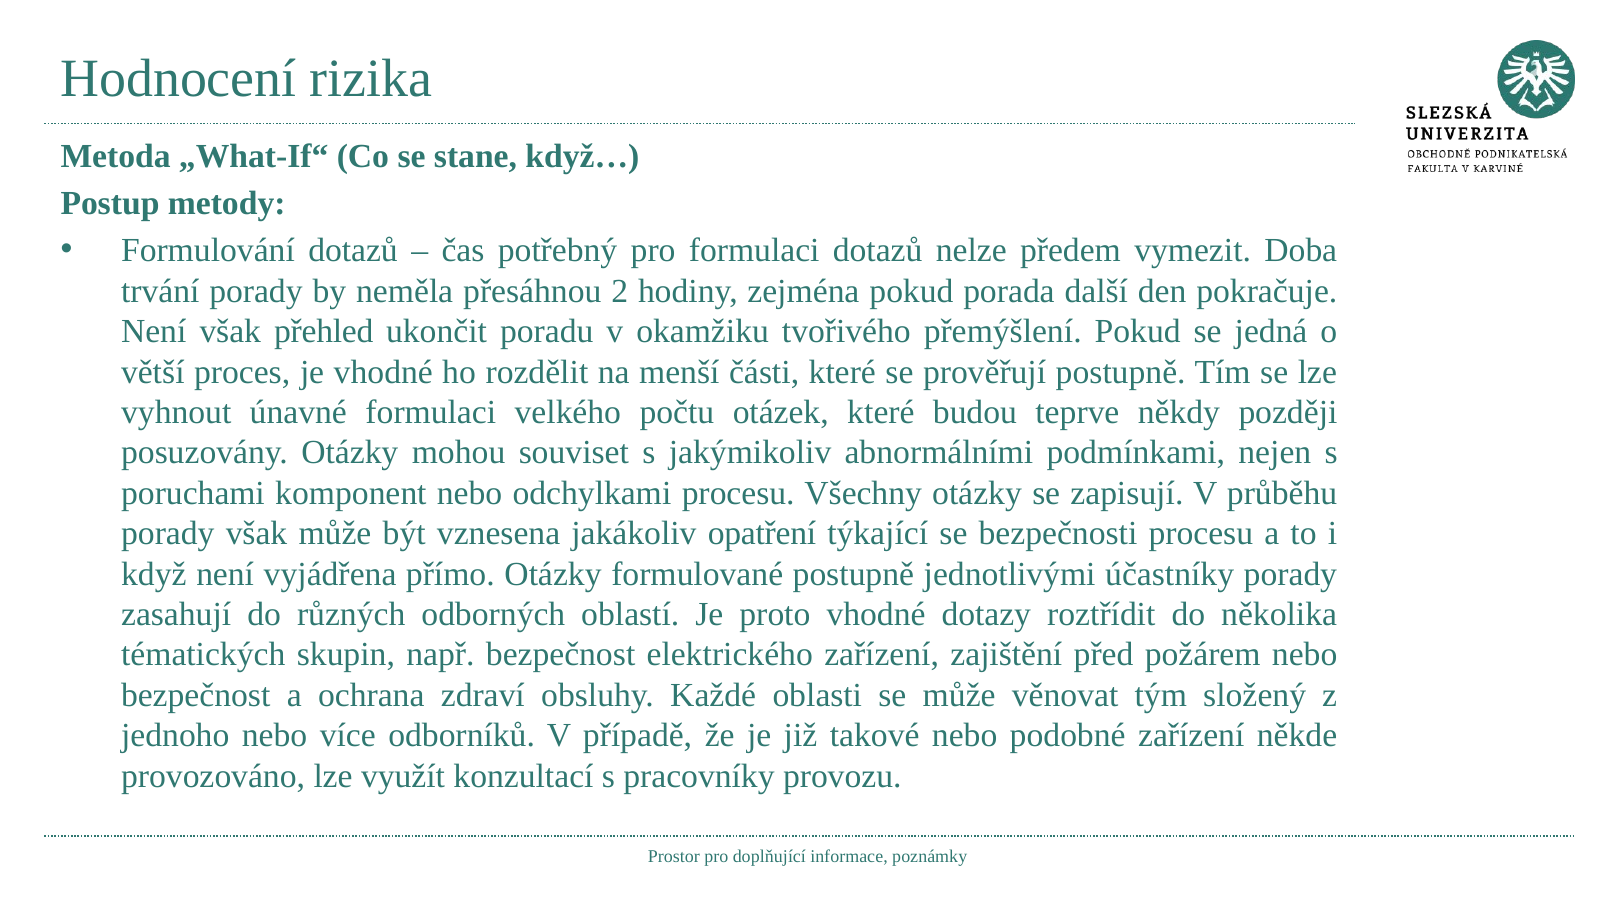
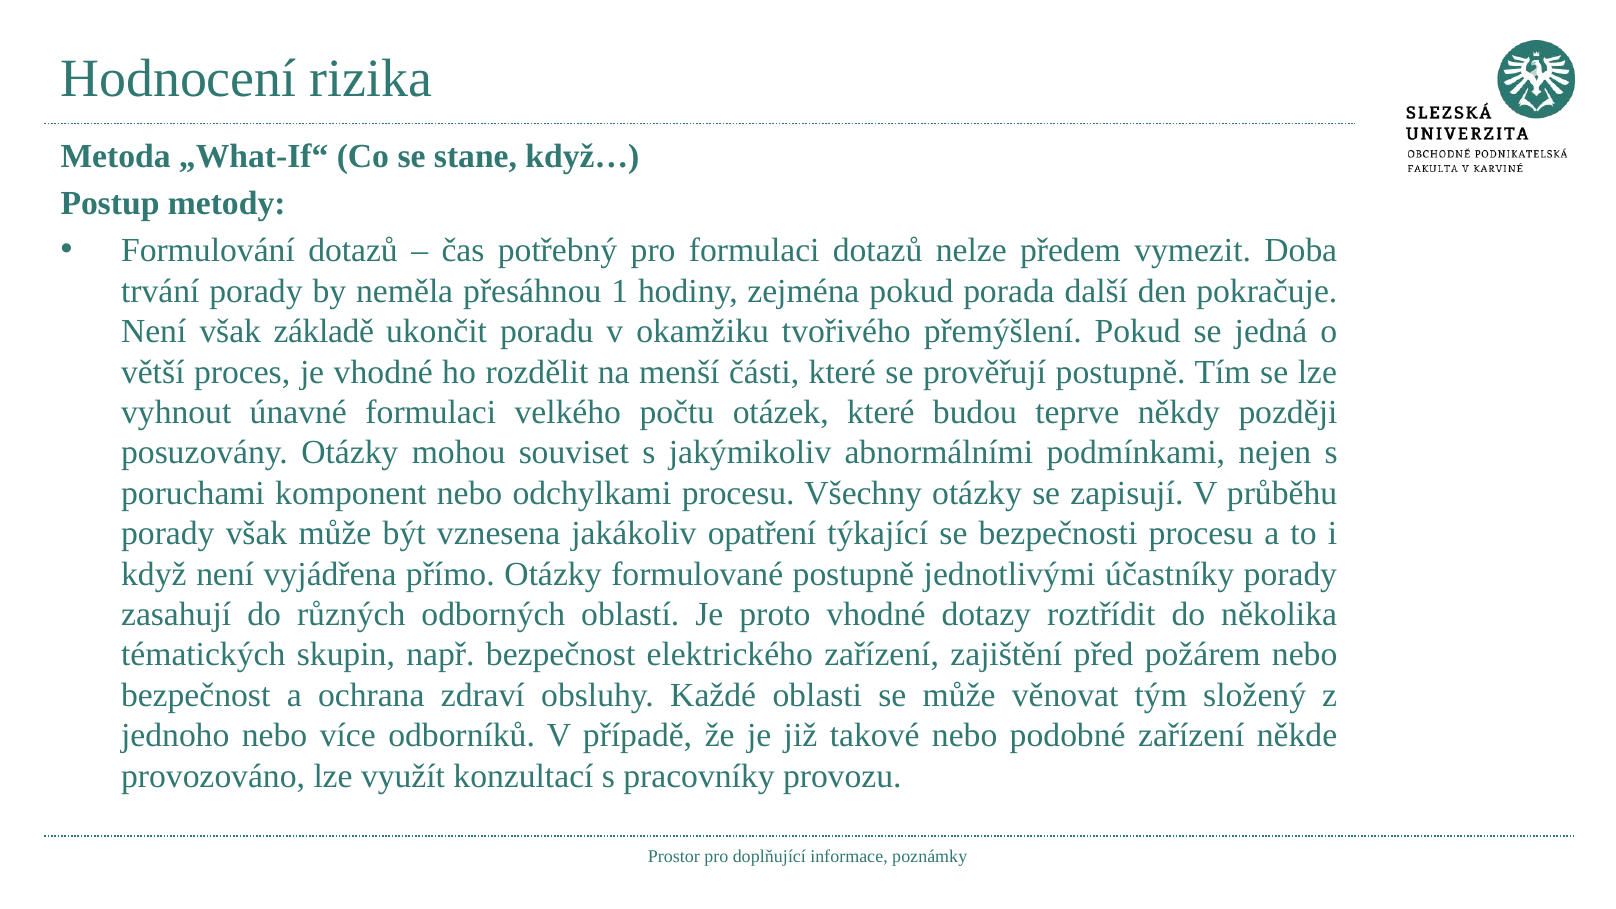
2: 2 -> 1
přehled: přehled -> základě
